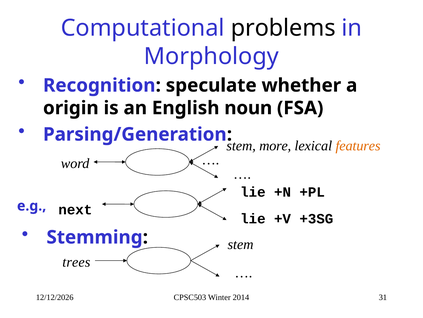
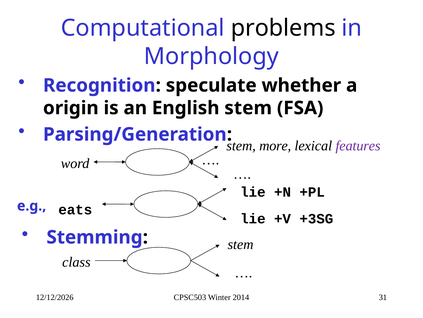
English noun: noun -> stem
features colour: orange -> purple
next: next -> eats
trees: trees -> class
